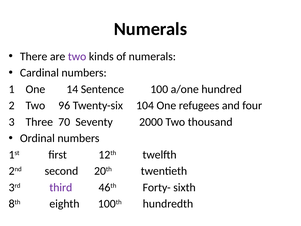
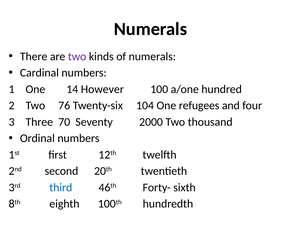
Sentence: Sentence -> However
96: 96 -> 76
third colour: purple -> blue
